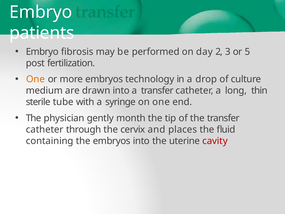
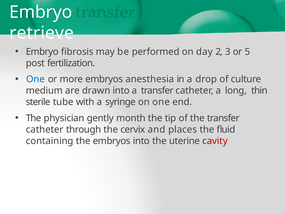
patients: patients -> retrieve
One at (35, 79) colour: orange -> blue
technology: technology -> anesthesia
